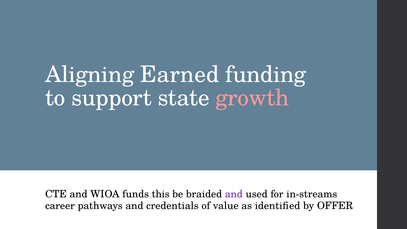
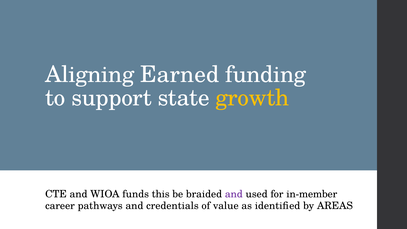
growth colour: pink -> yellow
in-streams: in-streams -> in-member
OFFER: OFFER -> AREAS
